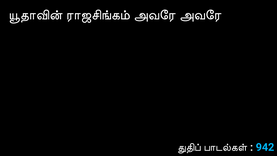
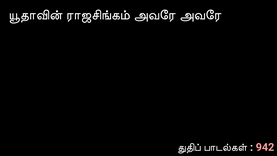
942 colour: light blue -> pink
